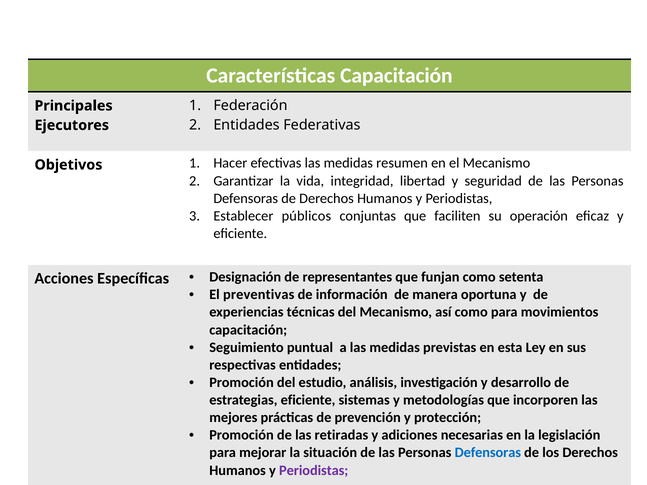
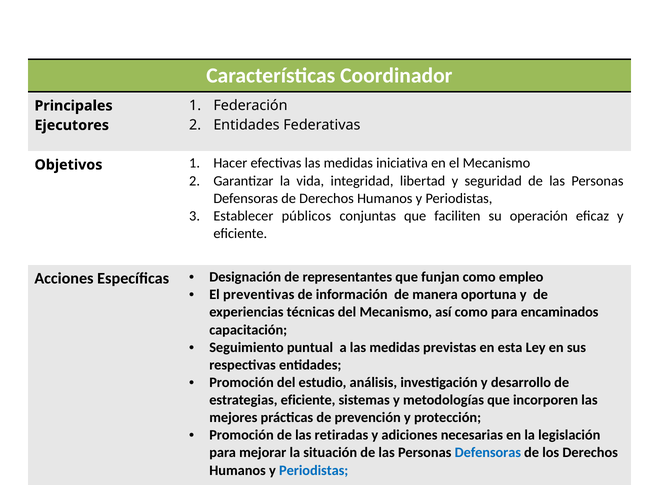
Características Capacitación: Capacitación -> Coordinador
resumen: resumen -> iniciativa
setenta: setenta -> empleo
movimientos: movimientos -> encaminados
Periodistas at (314, 471) colour: purple -> blue
